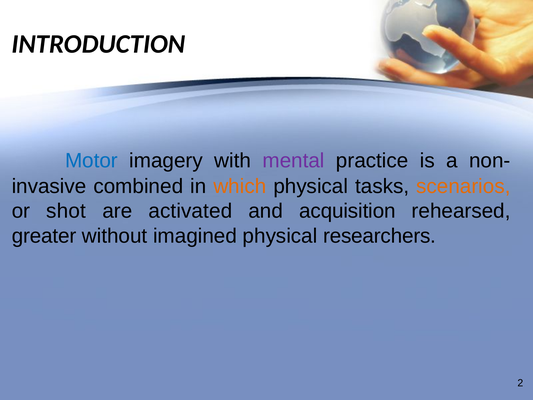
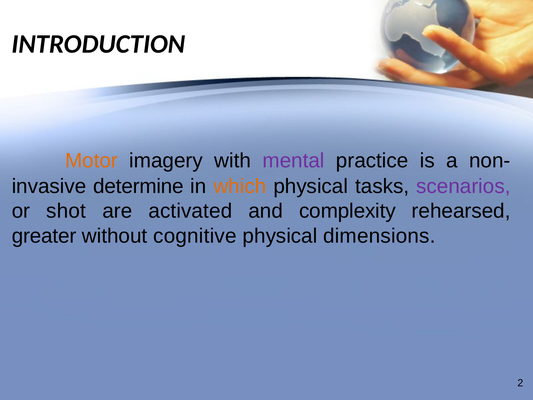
Motor colour: blue -> orange
combined: combined -> determine
scenarios colour: orange -> purple
acquisition: acquisition -> complexity
imagined: imagined -> cognitive
researchers: researchers -> dimensions
